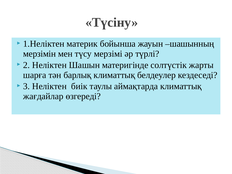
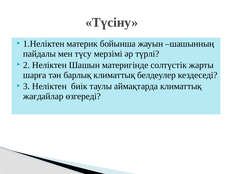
мерзімін: мерзімін -> пайдалы
